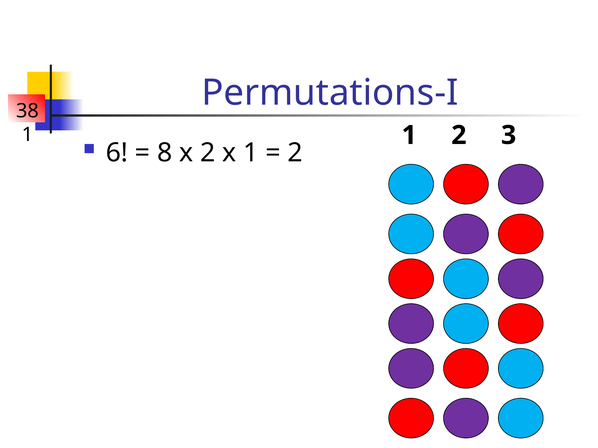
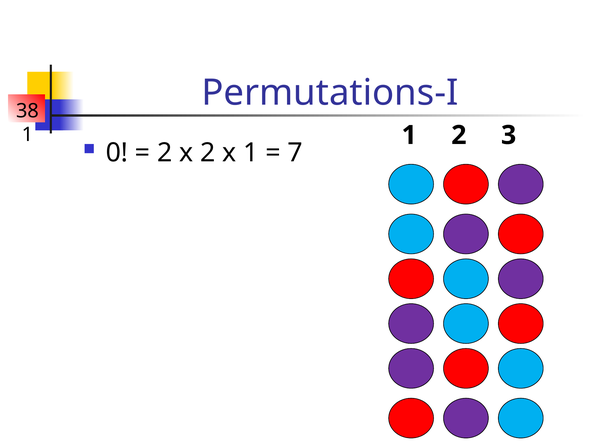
6: 6 -> 0
8 at (165, 153): 8 -> 2
2 at (295, 153): 2 -> 7
